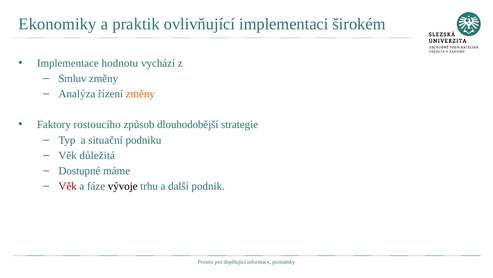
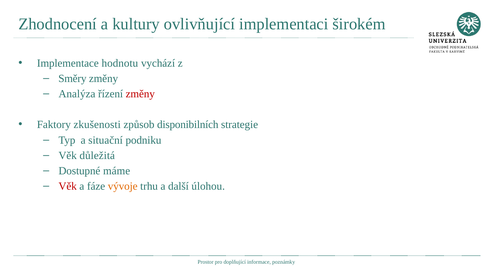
Ekonomiky: Ekonomiky -> Zhodnocení
praktik: praktik -> kultury
Smluv: Smluv -> Směry
změny at (140, 94) colour: orange -> red
rostoucího: rostoucího -> zkušenosti
dlouhodobější: dlouhodobější -> disponibilních
vývoje colour: black -> orange
podnik: podnik -> úlohou
